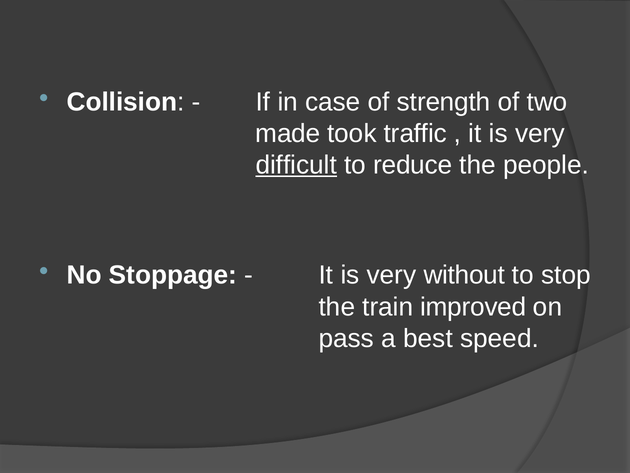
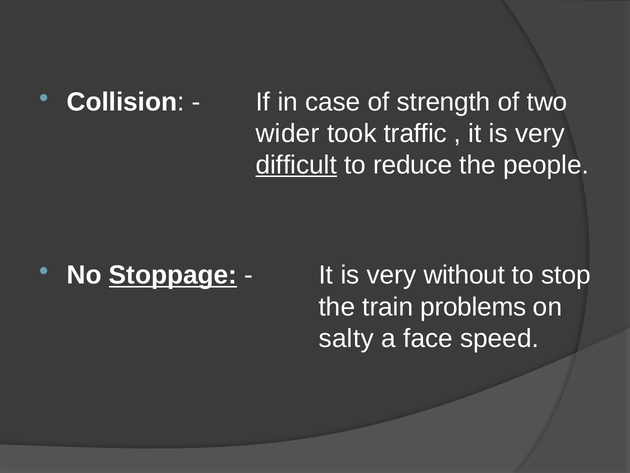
made: made -> wider
Stoppage underline: none -> present
improved: improved -> problems
pass: pass -> salty
best: best -> face
